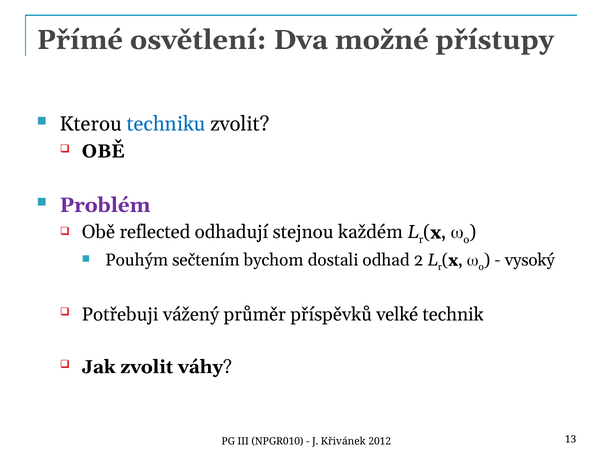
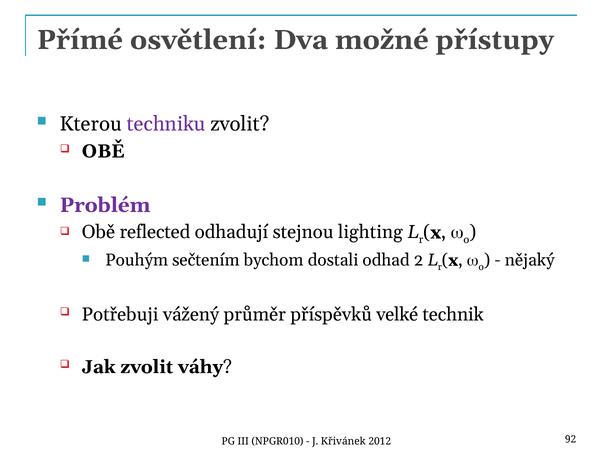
techniku colour: blue -> purple
každém: každém -> lighting
vysoký: vysoký -> nějaký
13: 13 -> 92
